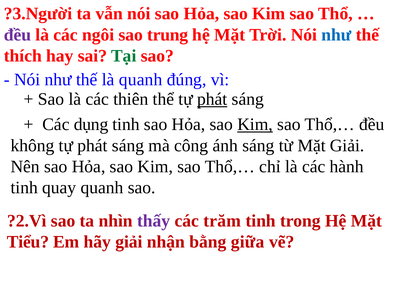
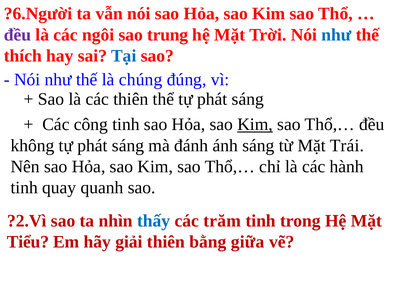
?3.Người: ?3.Người -> ?6.Người
Tại colour: green -> blue
là quanh: quanh -> chúng
phát at (212, 99) underline: present -> none
dụng: dụng -> công
công: công -> đánh
Mặt Giải: Giải -> Trái
thấy colour: purple -> blue
giải nhận: nhận -> thiên
